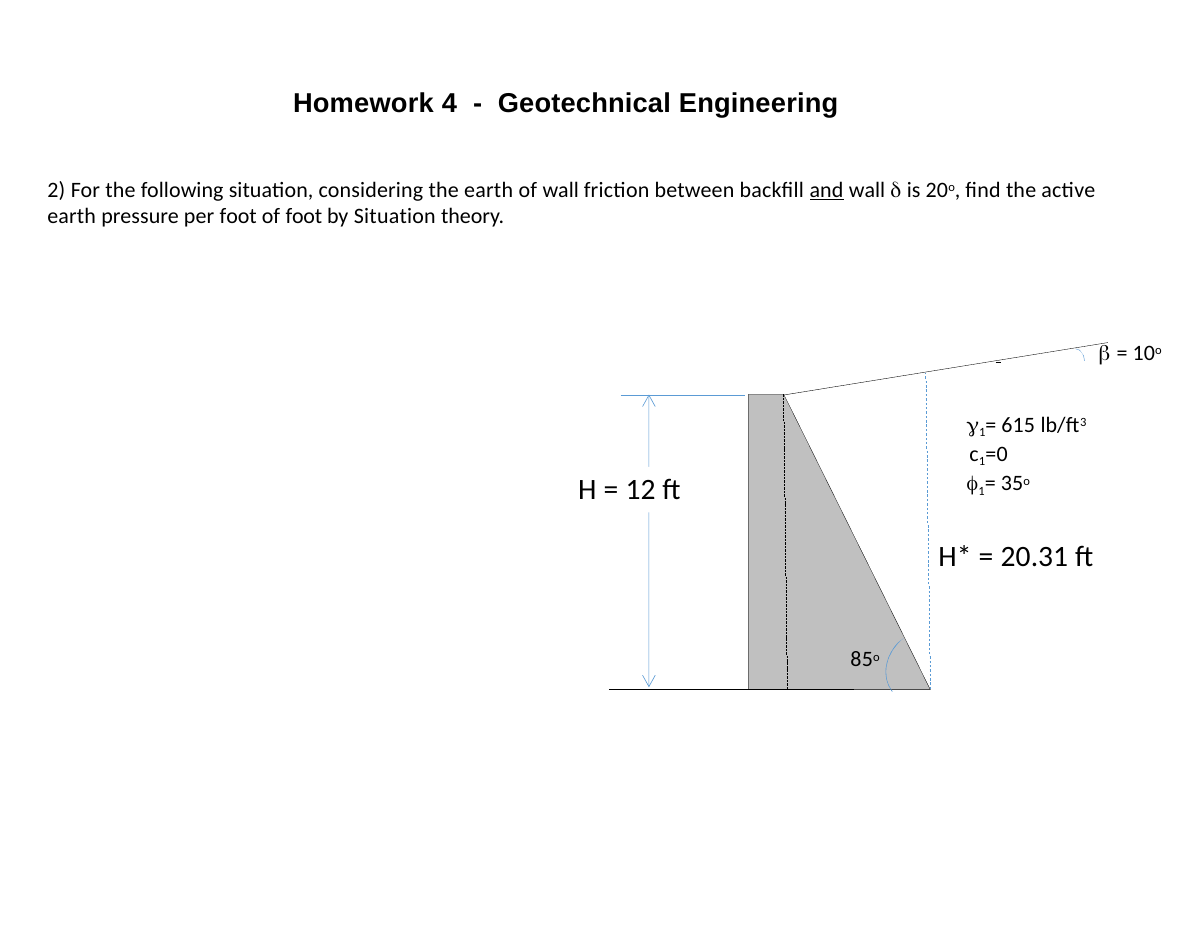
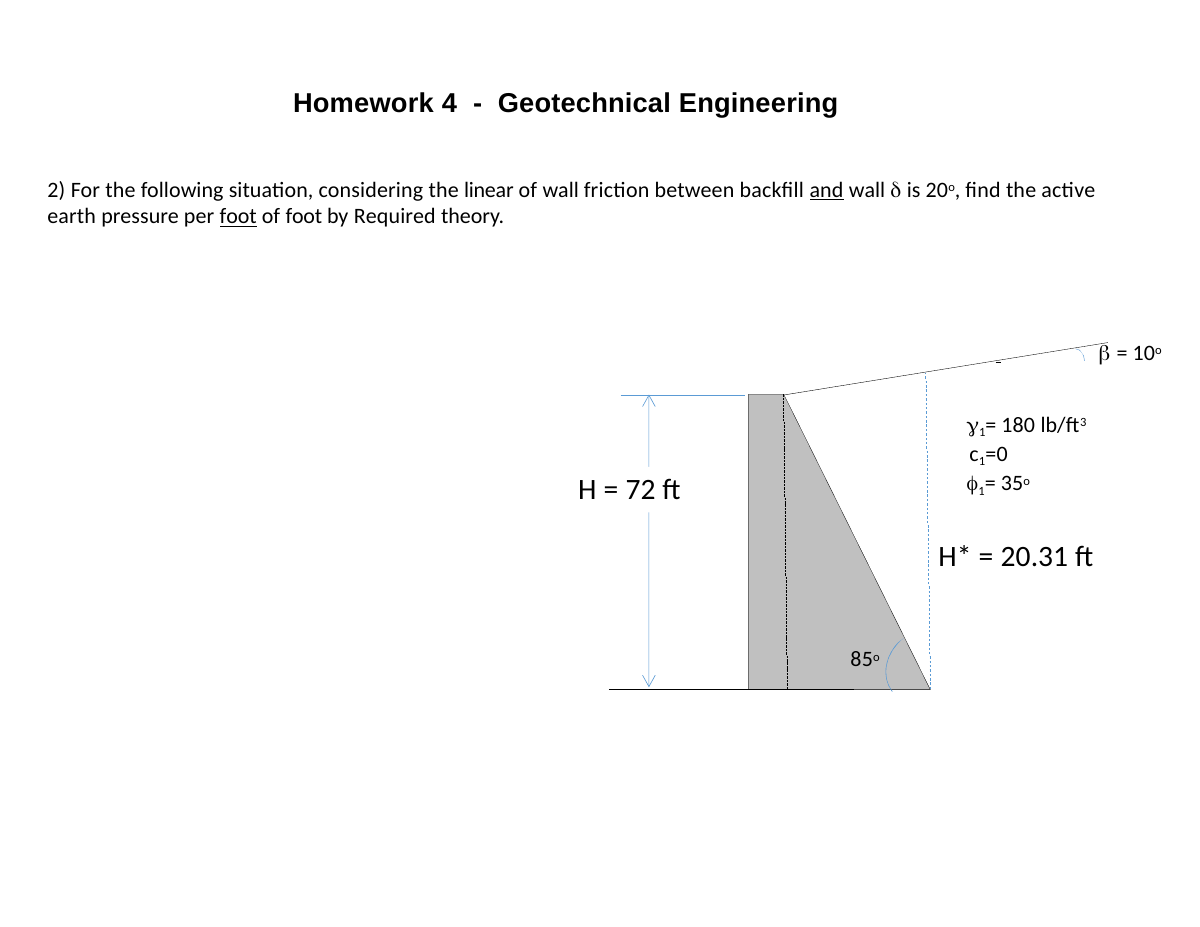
the earth: earth -> linear
foot at (238, 217) underline: none -> present
by Situation: Situation -> Required
615: 615 -> 180
12: 12 -> 72
